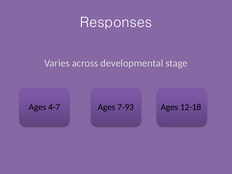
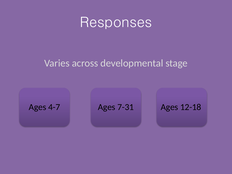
7-93: 7-93 -> 7-31
